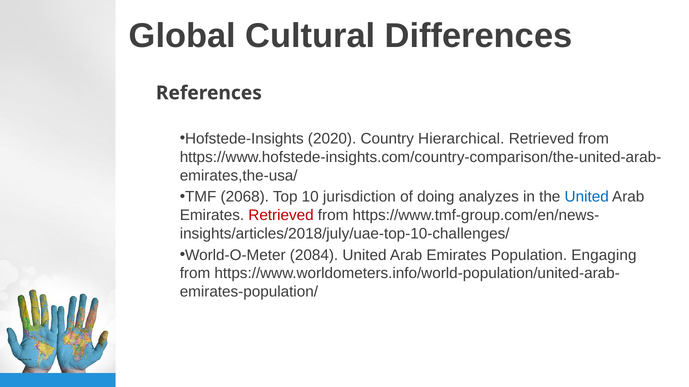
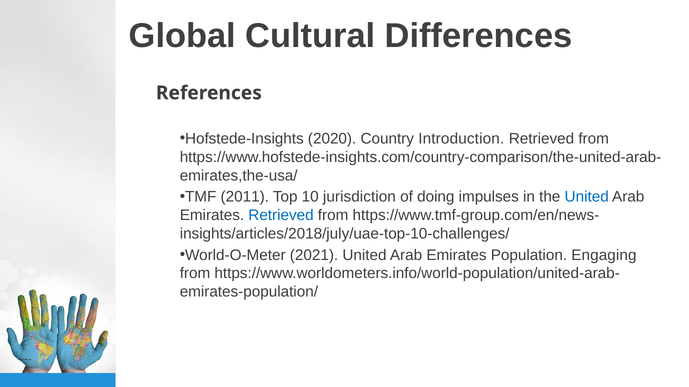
Hierarchical: Hierarchical -> Introduction
2068: 2068 -> 2011
analyzes: analyzes -> impulses
Retrieved at (281, 216) colour: red -> blue
2084: 2084 -> 2021
